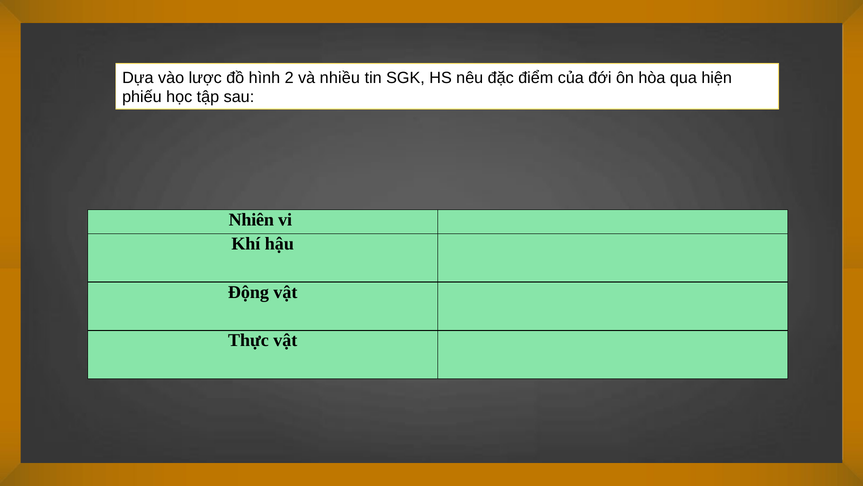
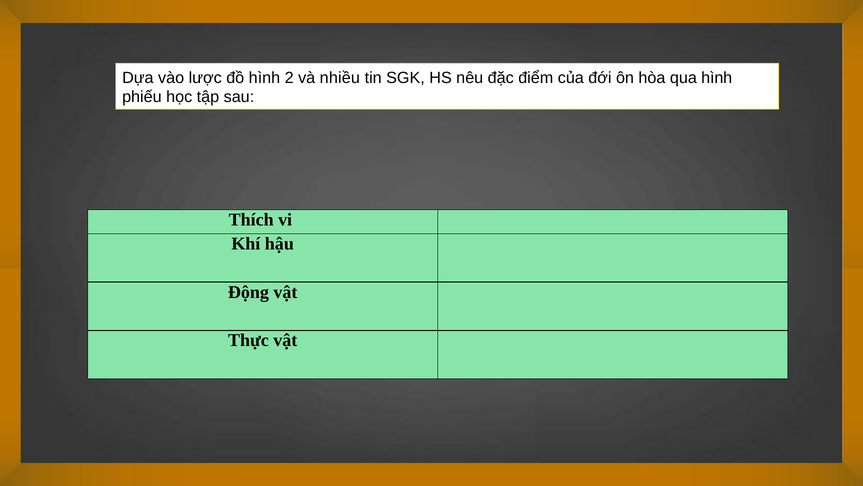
qua hiện: hiện -> hình
Nhiên: Nhiên -> Thích
